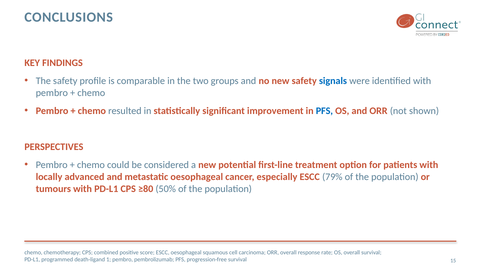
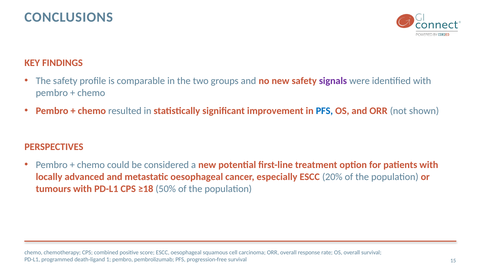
signals colour: blue -> purple
79%: 79% -> 20%
≥80: ≥80 -> ≥18
